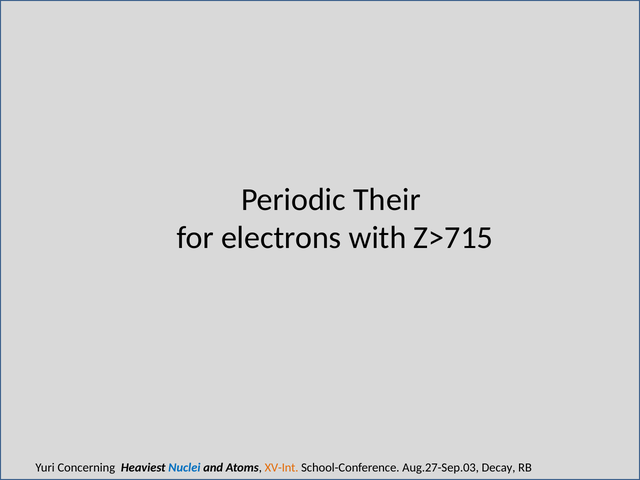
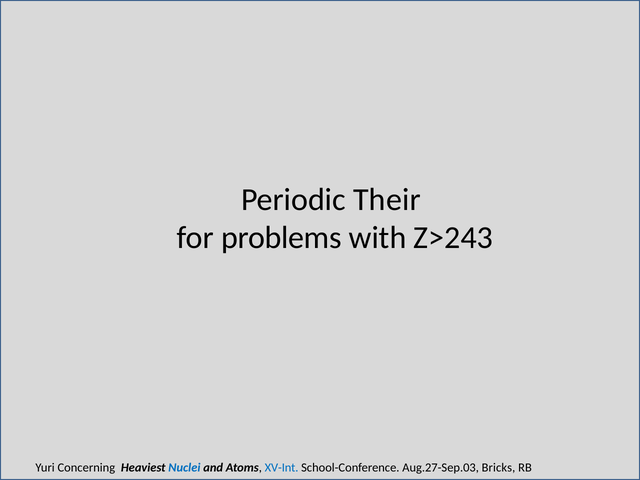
electrons: electrons -> problems
Z>715: Z>715 -> Z>243
XV-Int colour: orange -> blue
Decay: Decay -> Bricks
